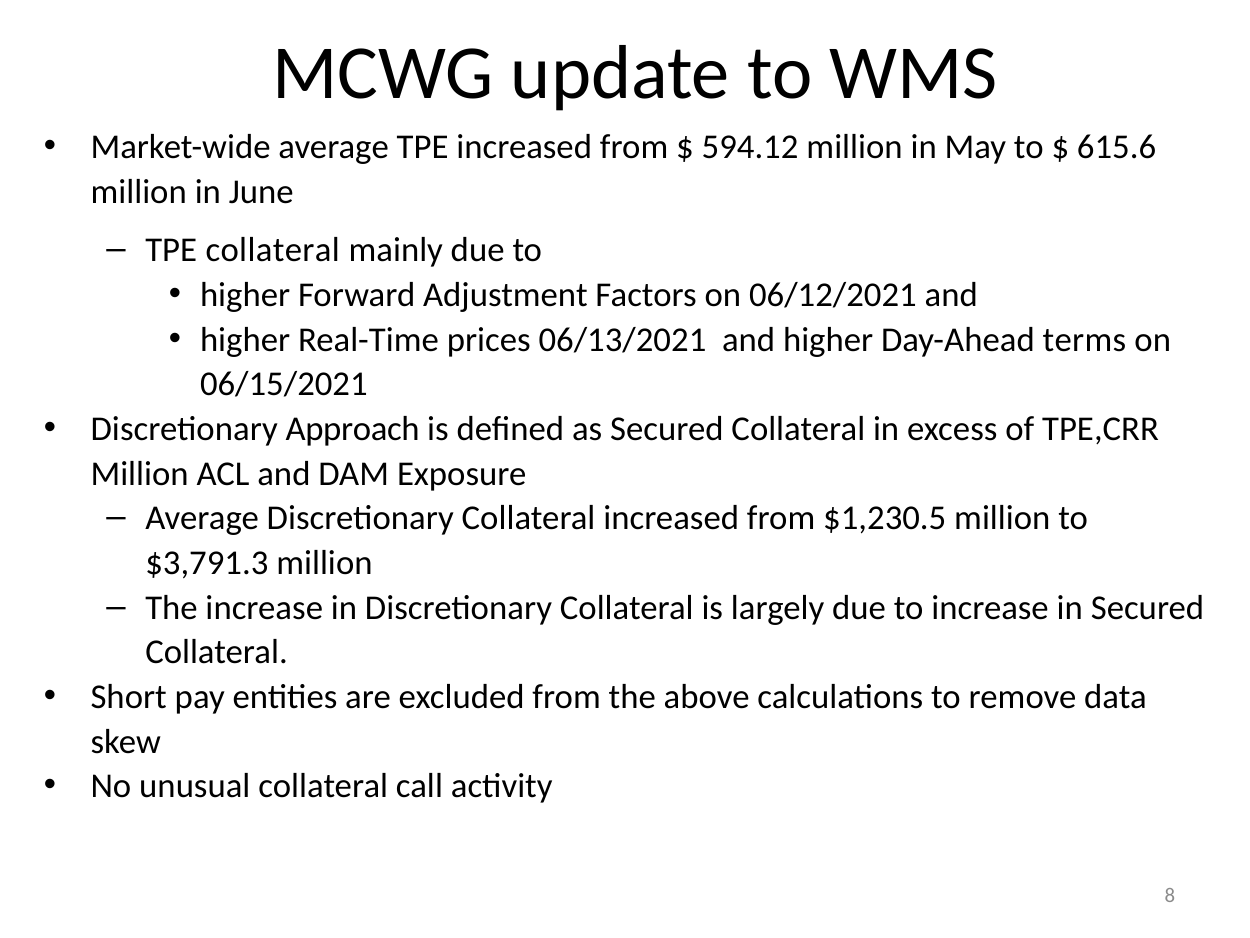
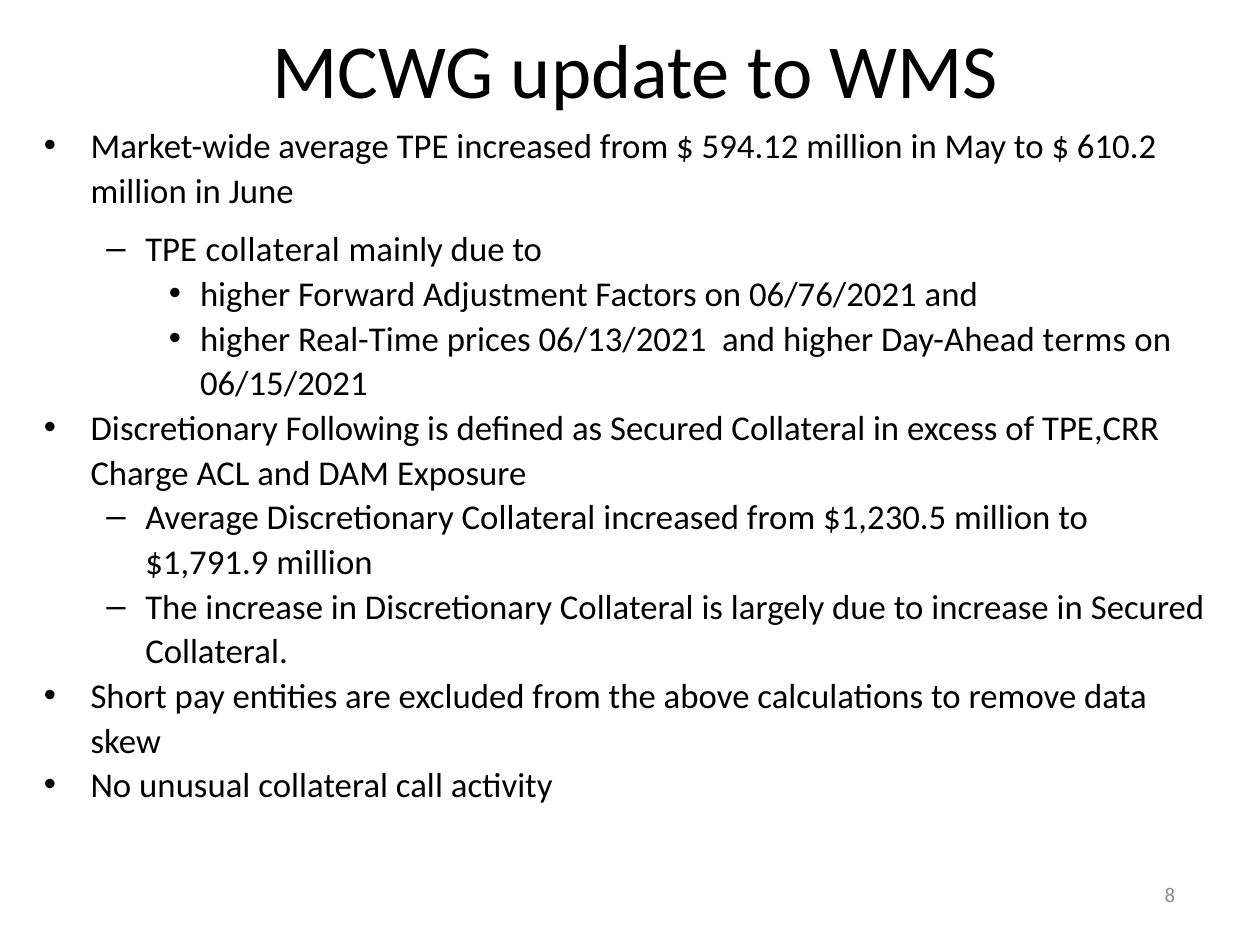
615.6: 615.6 -> 610.2
06/12/2021: 06/12/2021 -> 06/76/2021
Approach: Approach -> Following
Million at (140, 473): Million -> Charge
$3,791.3: $3,791.3 -> $1,791.9
